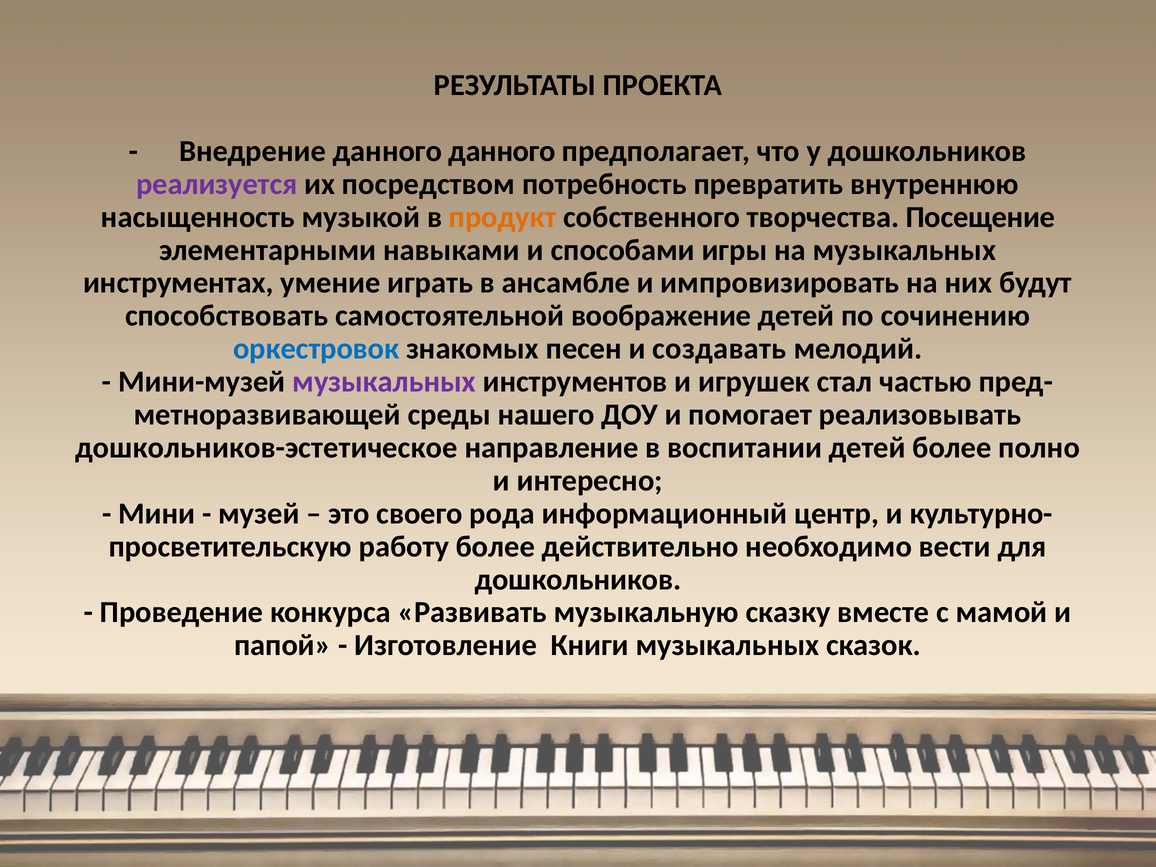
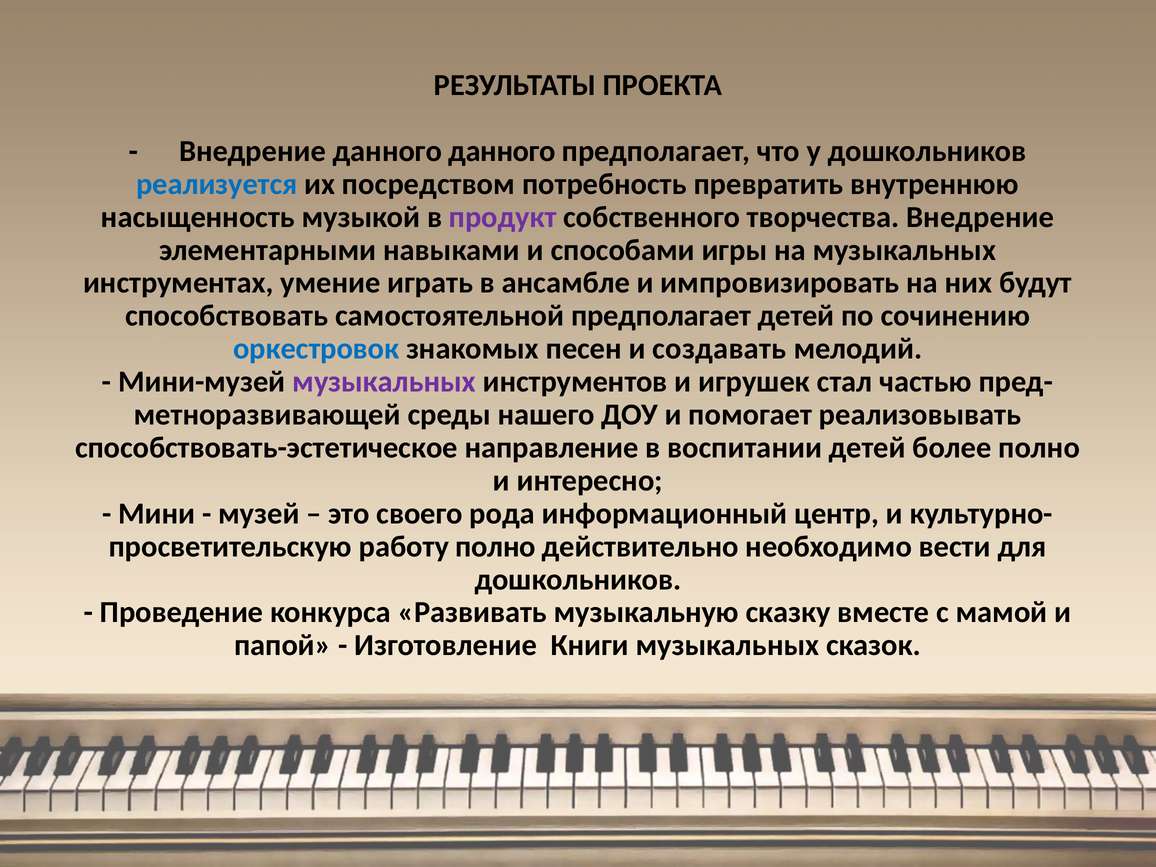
реализуется colour: purple -> blue
продукт colour: orange -> purple
творчества Посещение: Посещение -> Внедрение
самостоятельной воображение: воображение -> предполагает
дошкольников-эстетическое: дошкольников-эстетическое -> способствовать-эстетическое
работу более: более -> полно
